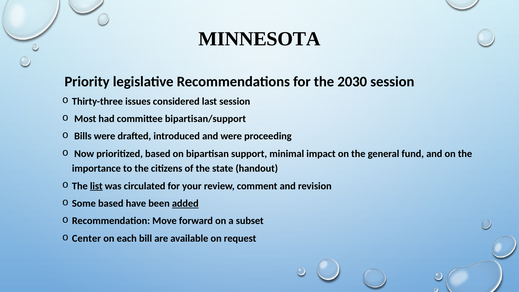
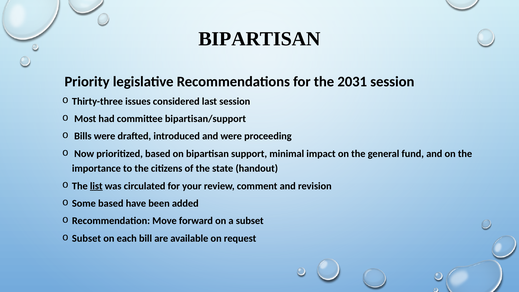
MINNESOTA at (260, 39): MINNESOTA -> BIPARTISAN
2030: 2030 -> 2031
added underline: present -> none
Center at (86, 238): Center -> Subset
